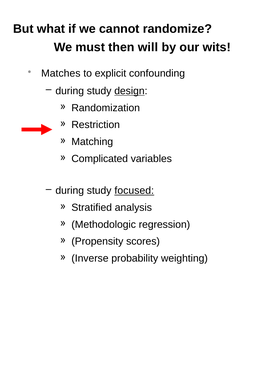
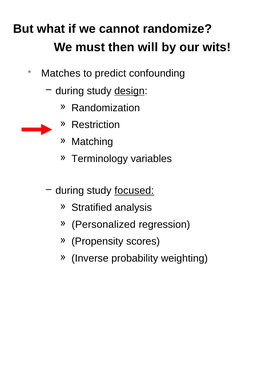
explicit: explicit -> predict
Complicated: Complicated -> Terminology
Methodologic: Methodologic -> Personalized
